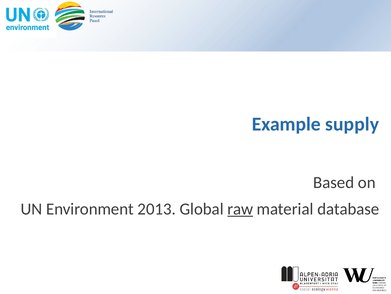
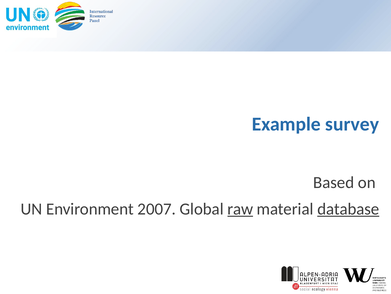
supply: supply -> survey
2013: 2013 -> 2007
database underline: none -> present
